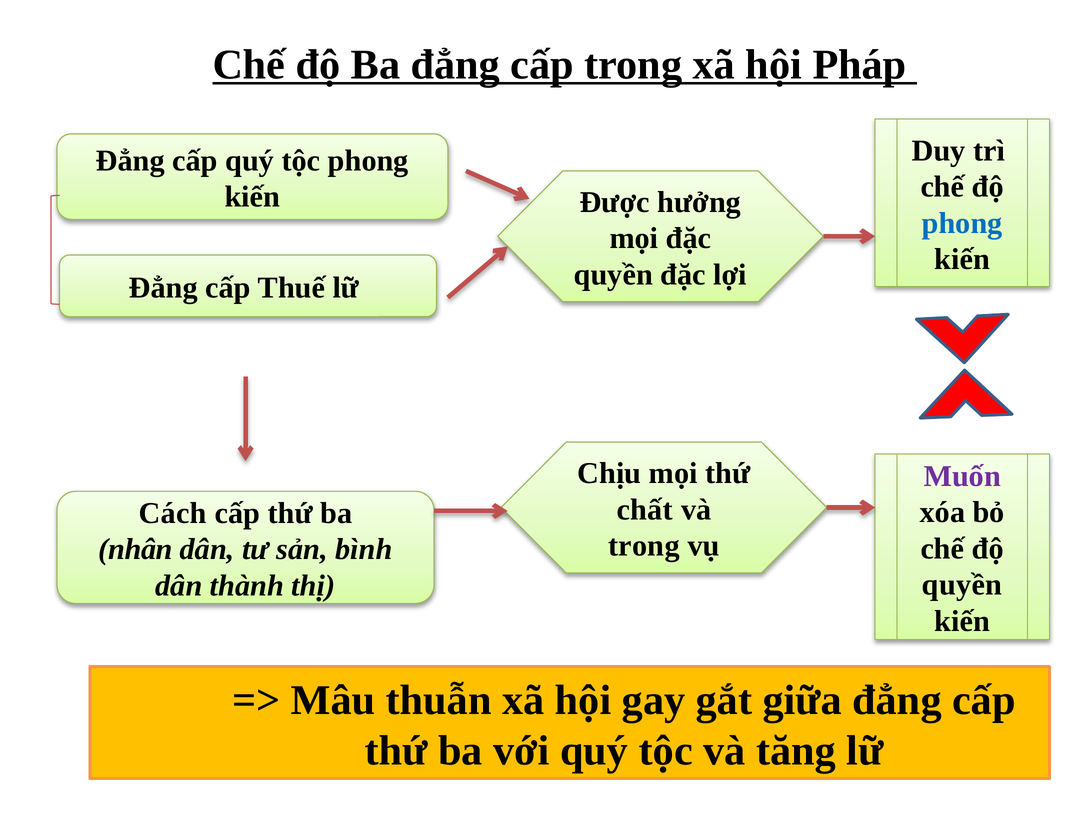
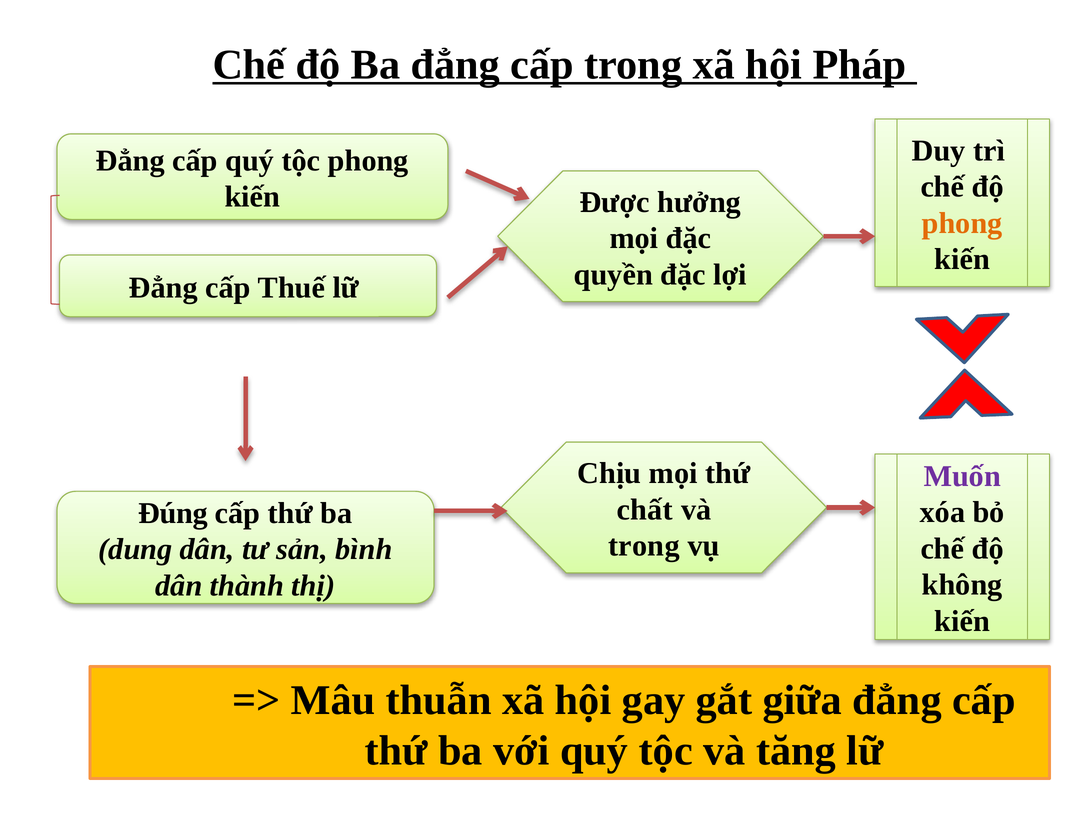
phong at (962, 223) colour: blue -> orange
Cách: Cách -> Đúng
nhân: nhân -> dung
quyền at (962, 585): quyền -> không
